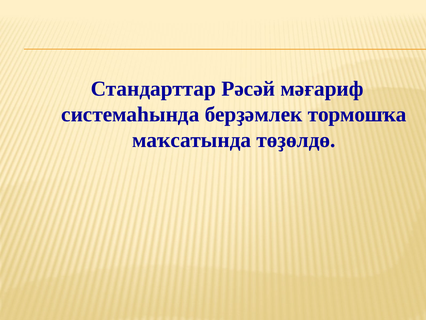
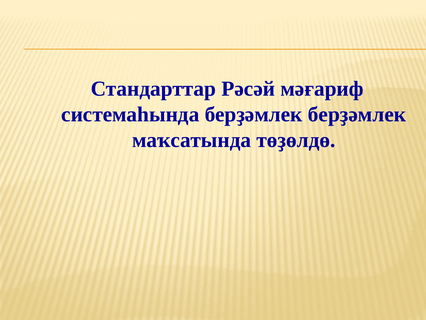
берҙәмлек тормошҡа: тормошҡа -> берҙәмлек
